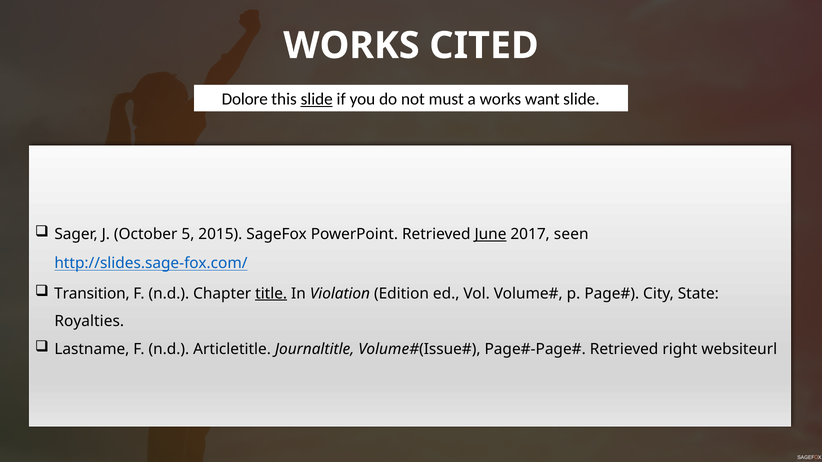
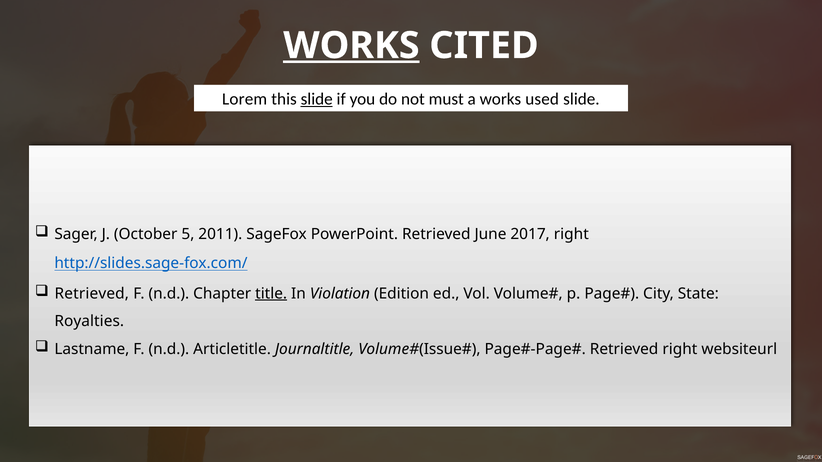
WORKS at (351, 46) underline: none -> present
Dolore: Dolore -> Lorem
want: want -> used
2015: 2015 -> 2011
June underline: present -> none
2017 seen: seen -> right
Transition at (92, 294): Transition -> Retrieved
